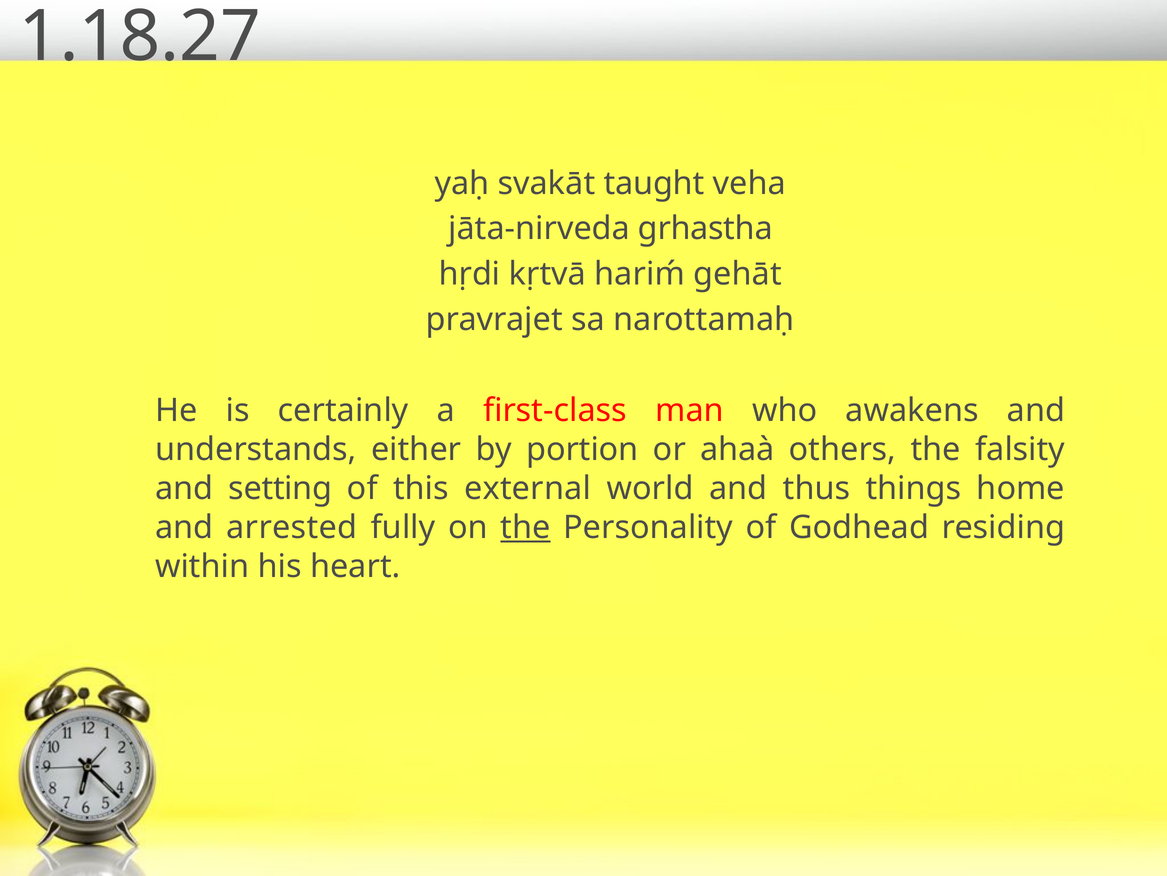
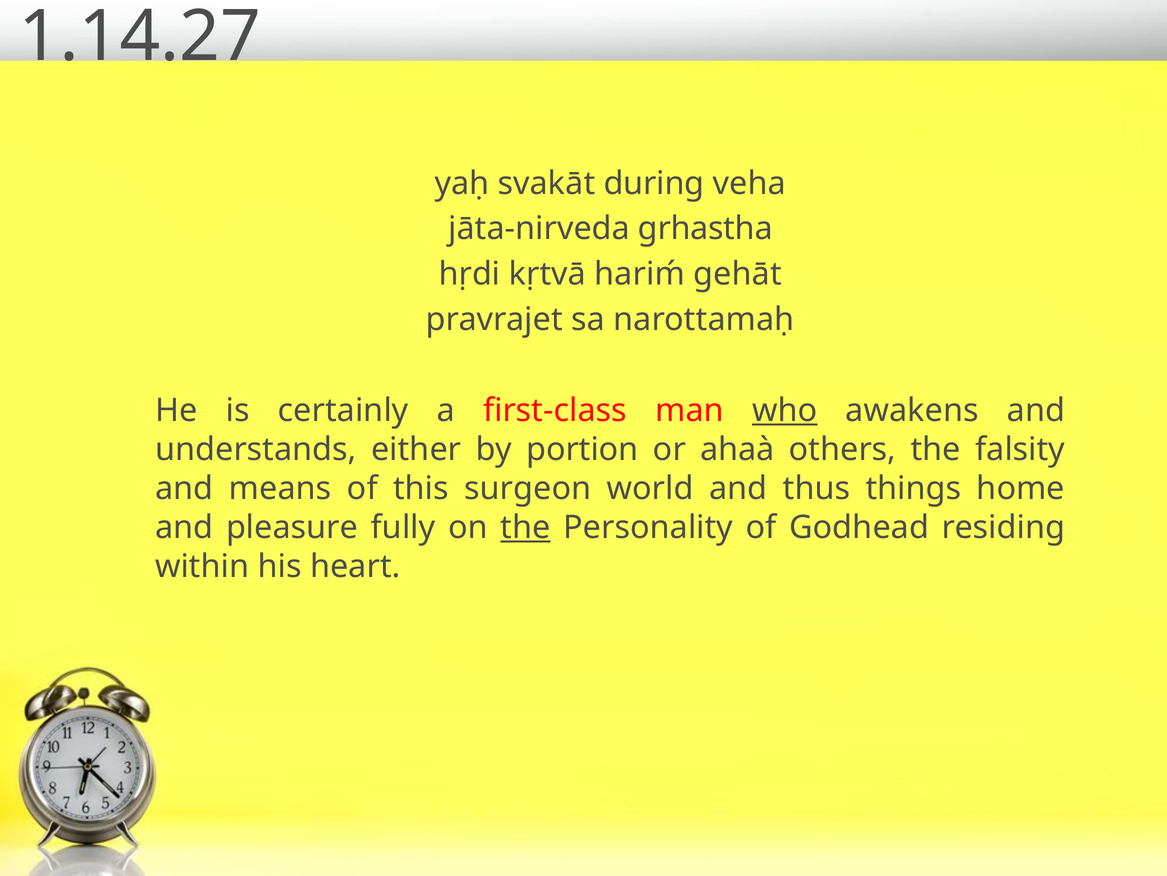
1.18.27: 1.18.27 -> 1.14.27
taught: taught -> during
who underline: none -> present
setting: setting -> means
external: external -> surgeon
arrested: arrested -> pleasure
